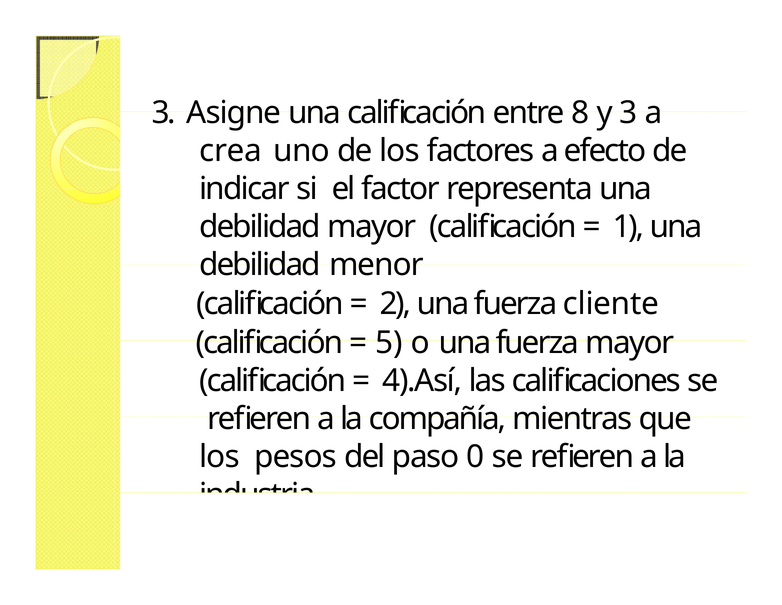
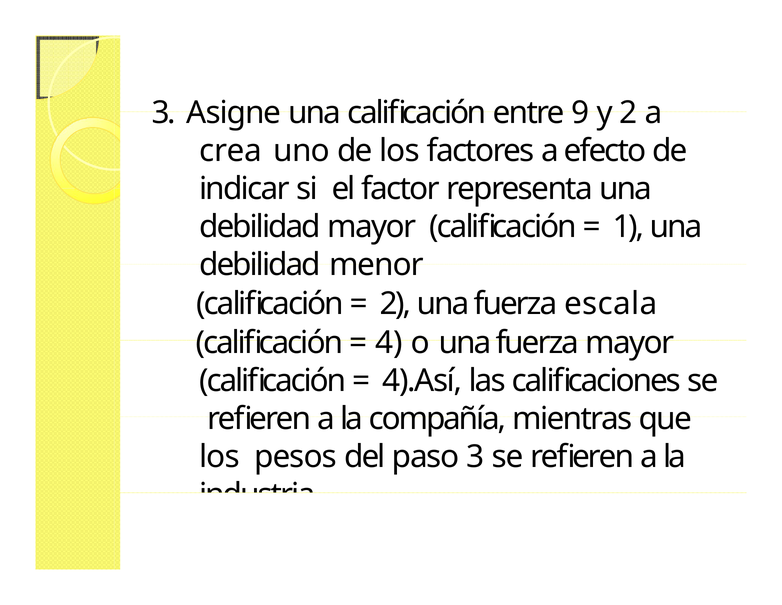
8: 8 -> 9
y 3: 3 -> 2
cliente: cliente -> escala
5: 5 -> 4
paso 0: 0 -> 3
